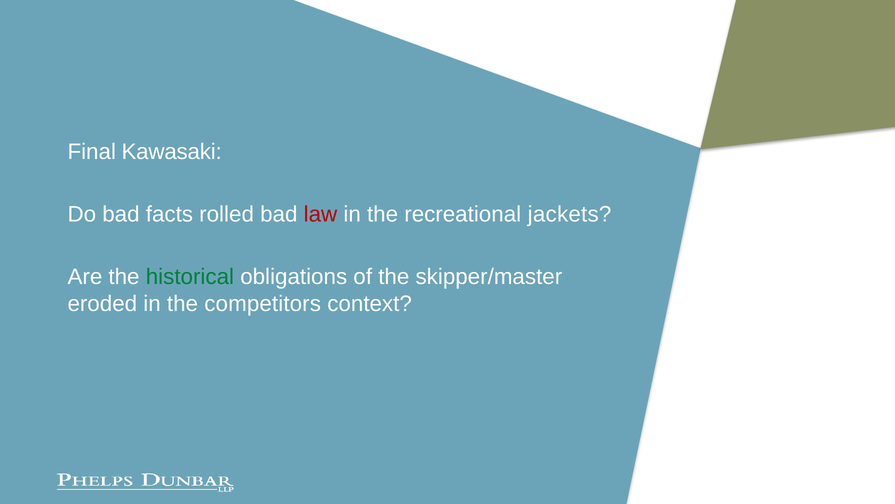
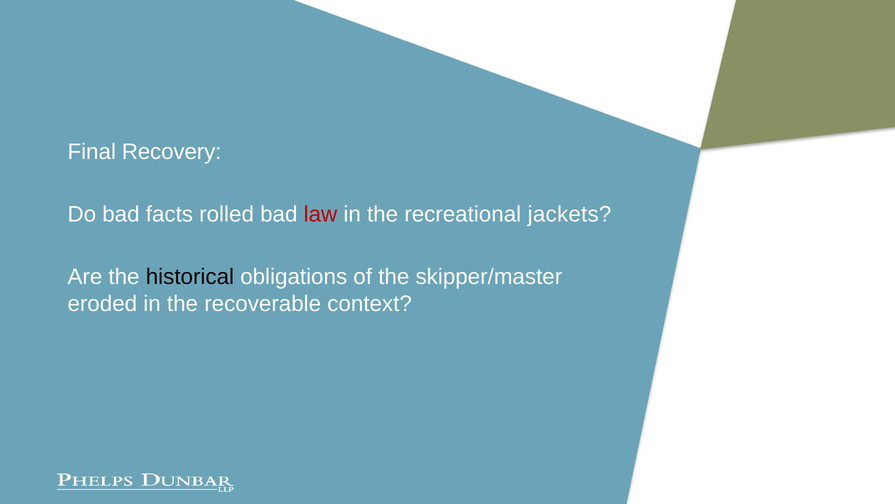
Kawasaki: Kawasaki -> Recovery
historical colour: green -> black
competitors: competitors -> recoverable
